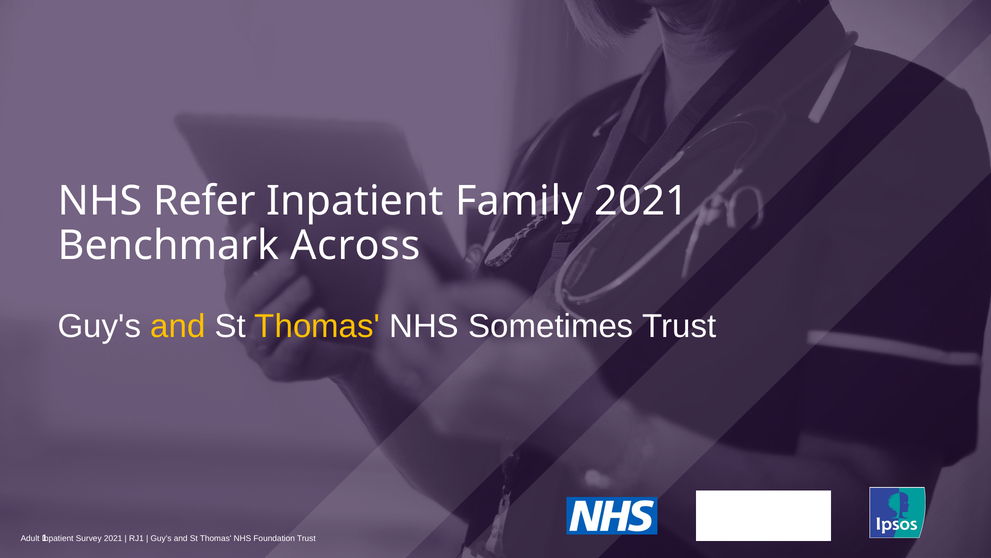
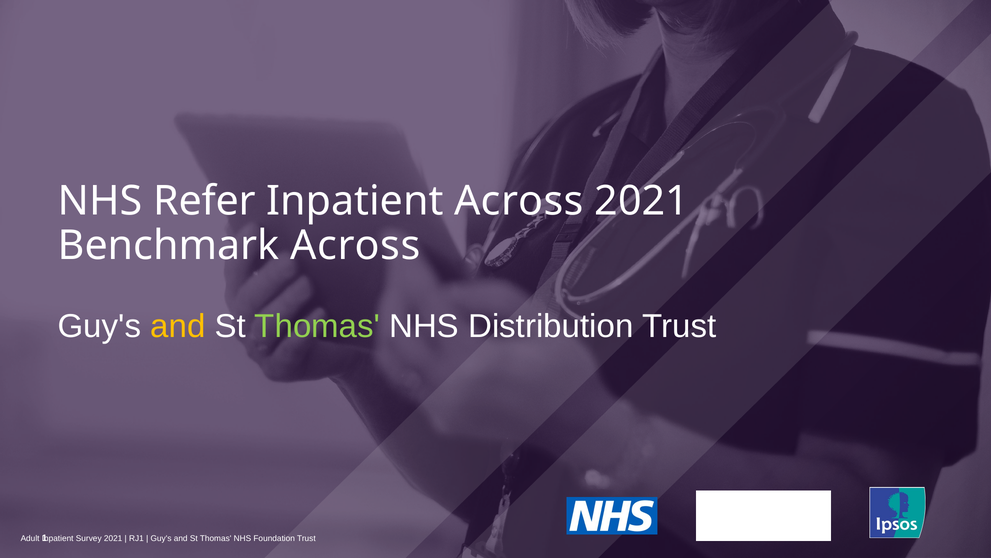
Inpatient Family: Family -> Across
Thomas at (317, 326) colour: yellow -> light green
Sometimes: Sometimes -> Distribution
